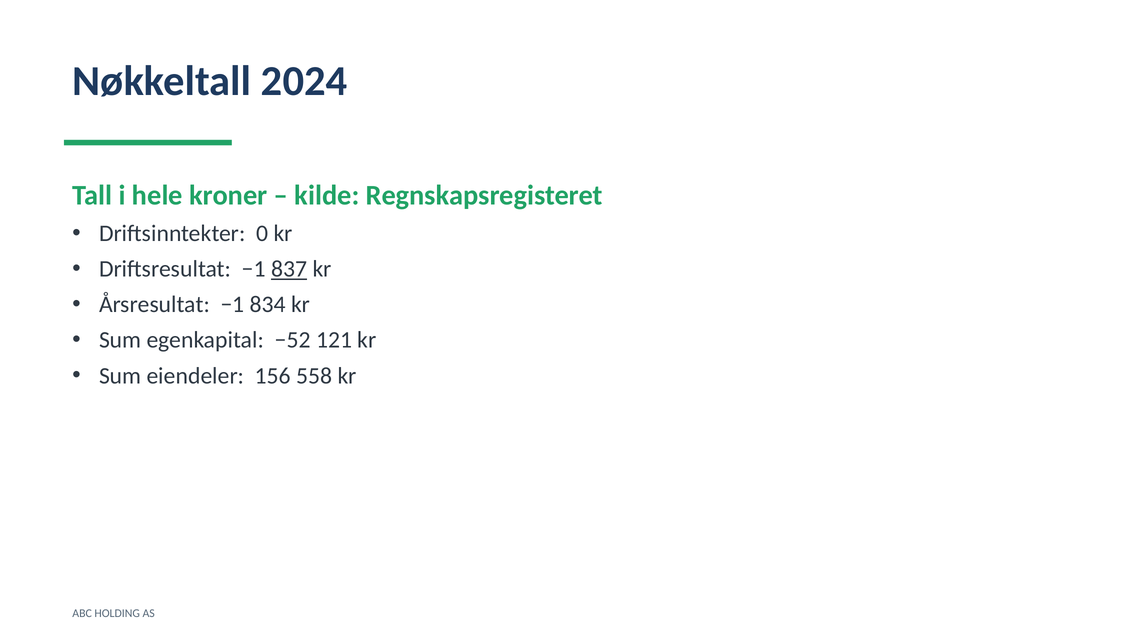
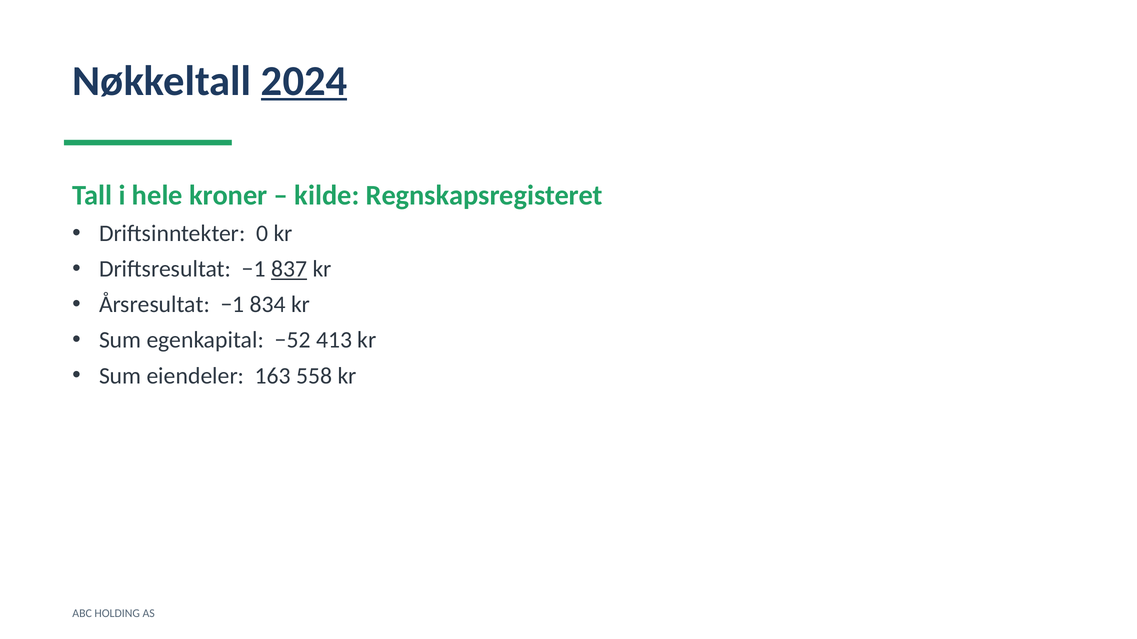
2024 underline: none -> present
121: 121 -> 413
156: 156 -> 163
